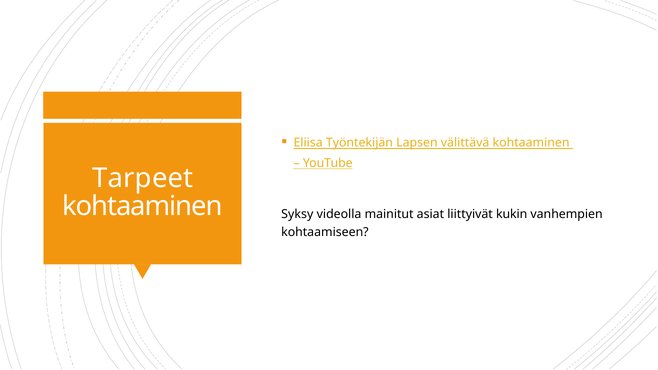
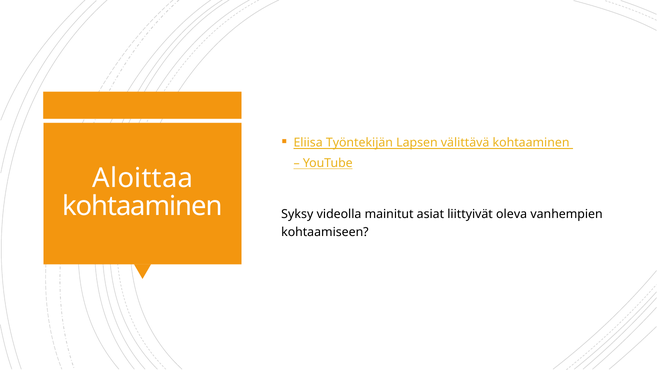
Tarpeet: Tarpeet -> Aloittaa
kukin: kukin -> oleva
